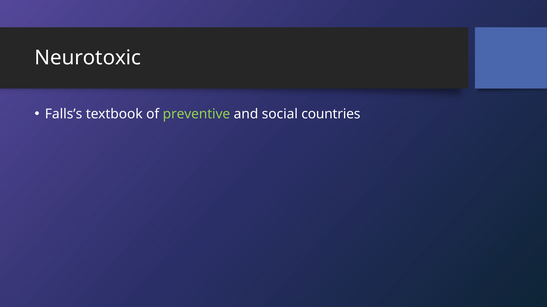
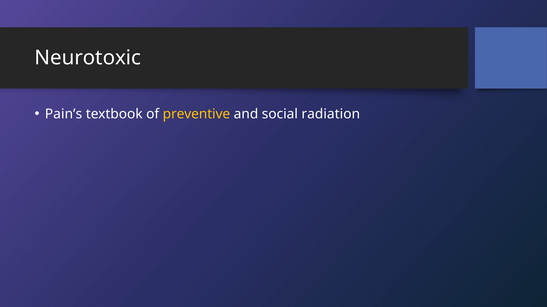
Falls’s: Falls’s -> Pain’s
preventive colour: light green -> yellow
countries: countries -> radiation
